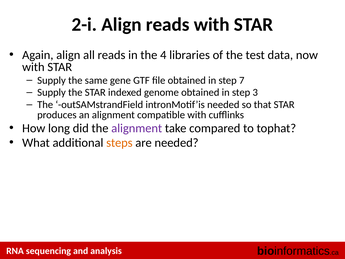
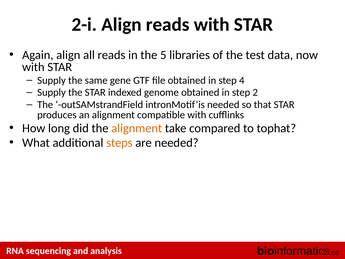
4: 4 -> 5
7: 7 -> 4
3: 3 -> 2
alignment at (137, 128) colour: purple -> orange
